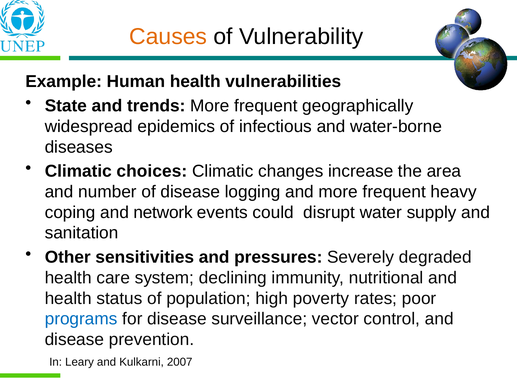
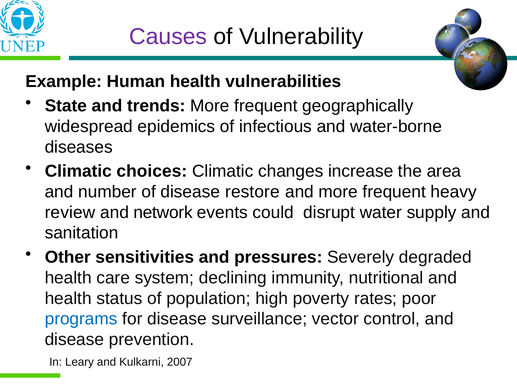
Causes colour: orange -> purple
logging: logging -> restore
coping: coping -> review
